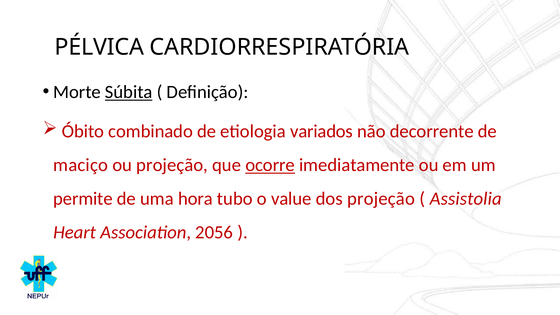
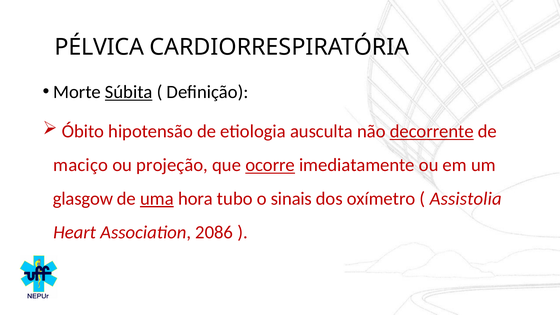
combinado: combinado -> hipotensão
variados: variados -> ausculta
decorrente underline: none -> present
permite: permite -> glasgow
uma underline: none -> present
value: value -> sinais
dos projeção: projeção -> oxímetro
2056: 2056 -> 2086
